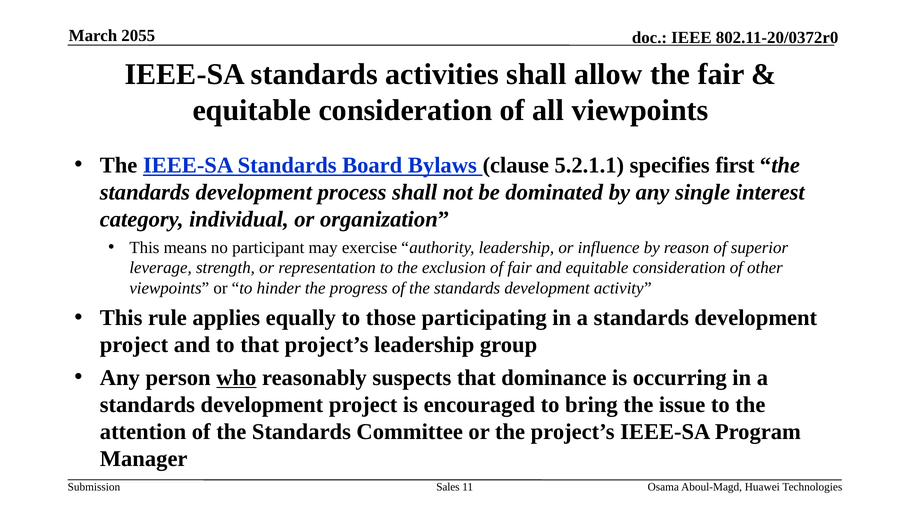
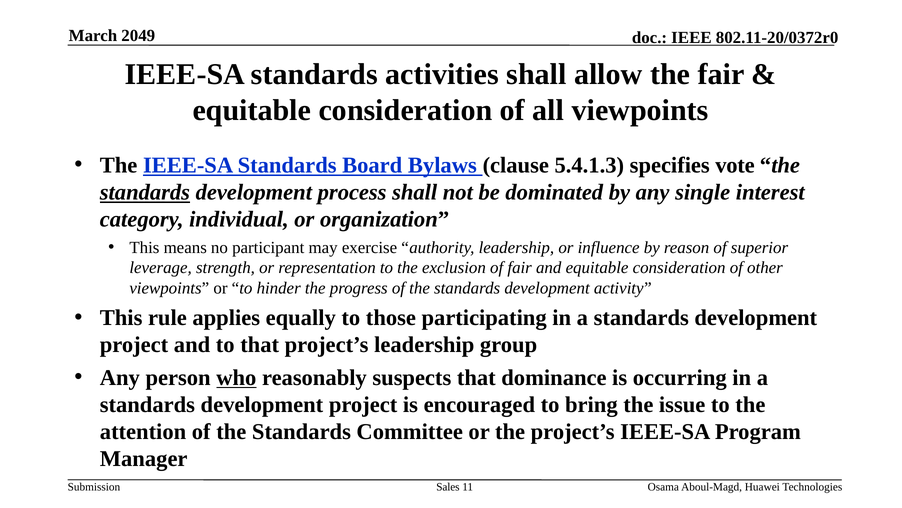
2055: 2055 -> 2049
5.2.1.1: 5.2.1.1 -> 5.4.1.3
first: first -> vote
standards at (145, 192) underline: none -> present
